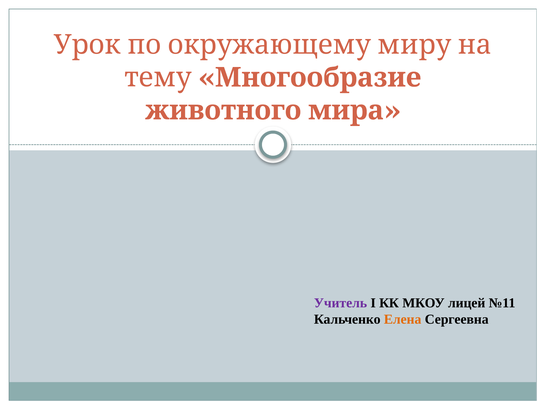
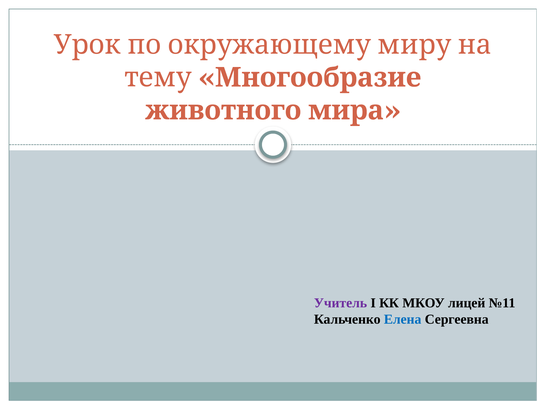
Елена colour: orange -> blue
